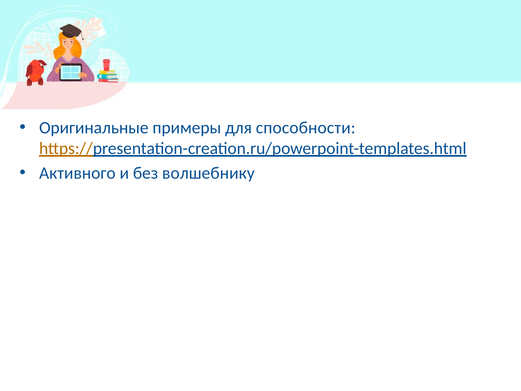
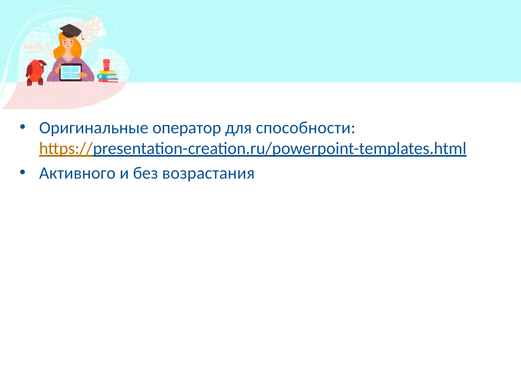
примеры: примеры -> оператор
волшебнику: волшебнику -> возрастания
